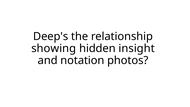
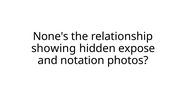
Deep's: Deep's -> None's
insight: insight -> expose
